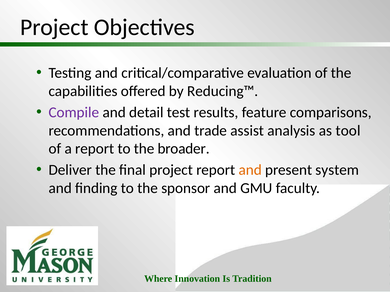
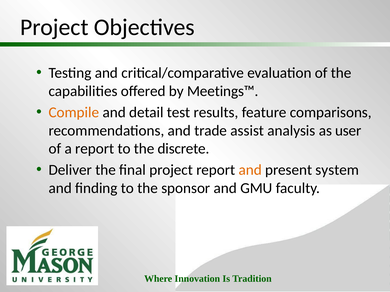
Reducing™: Reducing™ -> Meetings™
Compile colour: purple -> orange
tool: tool -> user
broader: broader -> discrete
